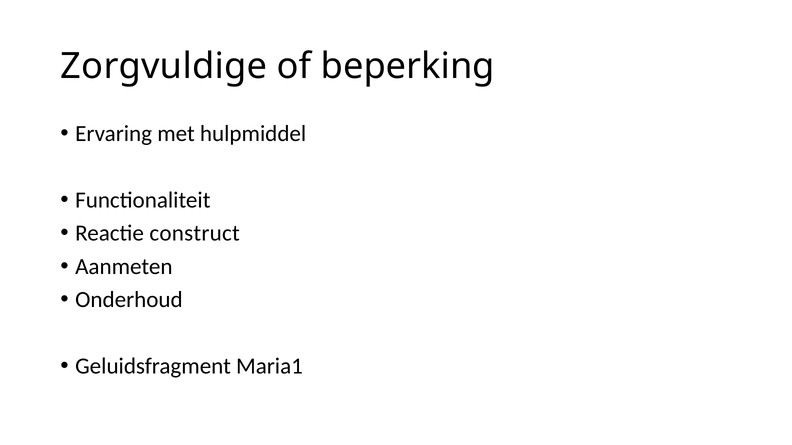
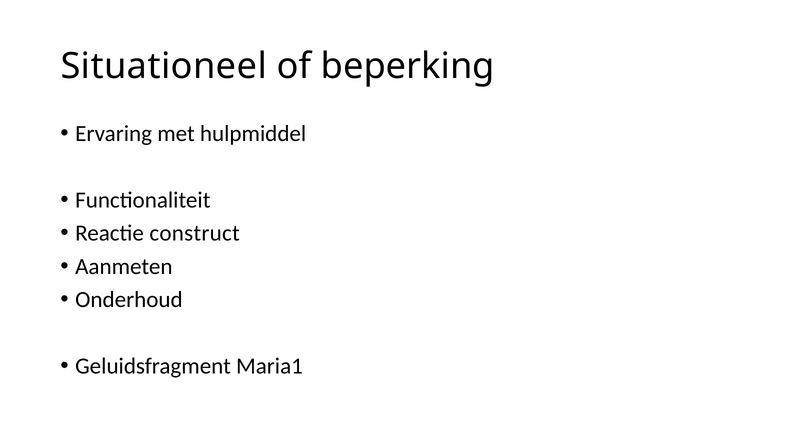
Zorgvuldige: Zorgvuldige -> Situationeel
